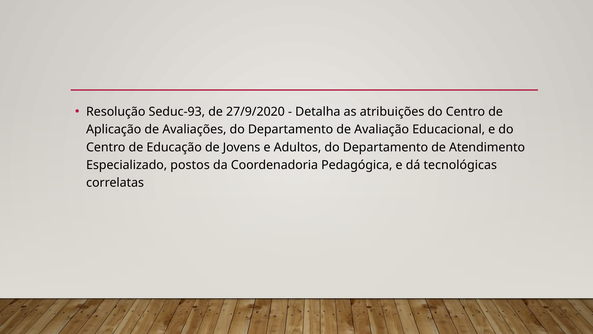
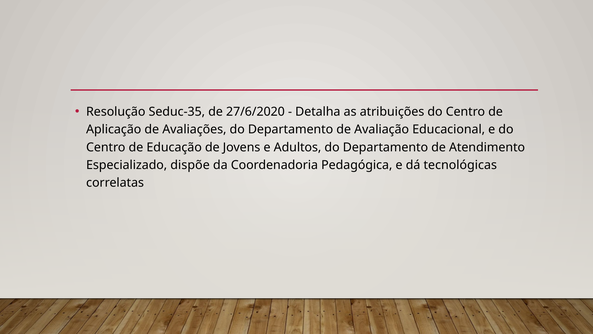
Seduc-93: Seduc-93 -> Seduc-35
27/9/2020: 27/9/2020 -> 27/6/2020
postos: postos -> dispõe
